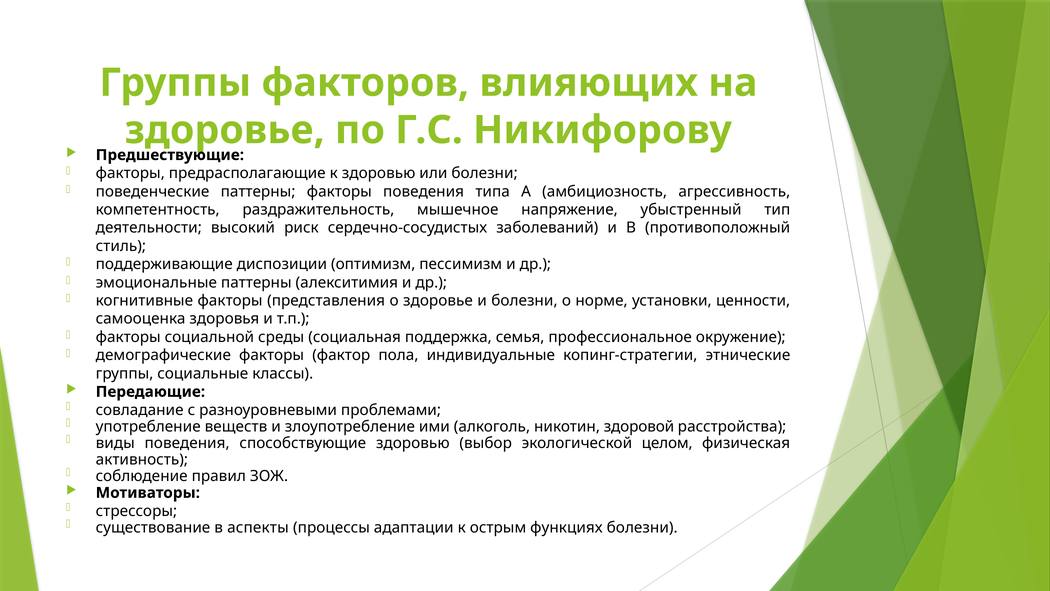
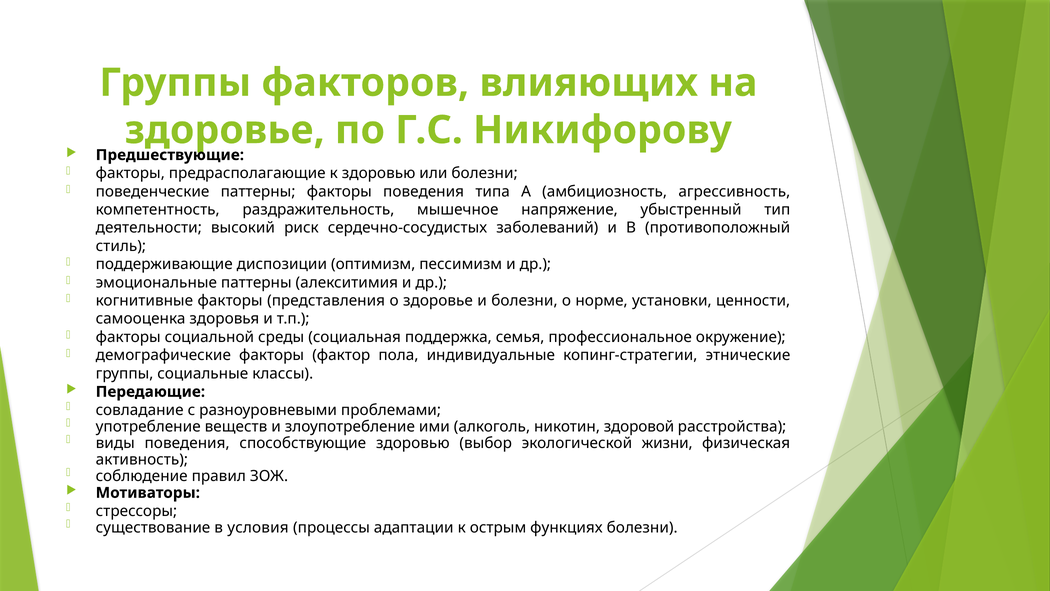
целом: целом -> жизни
аспекты: аспекты -> условия
